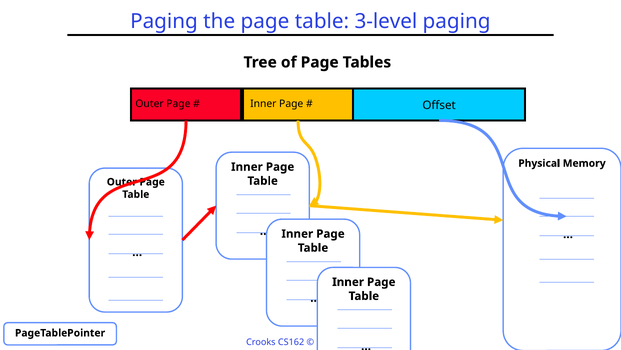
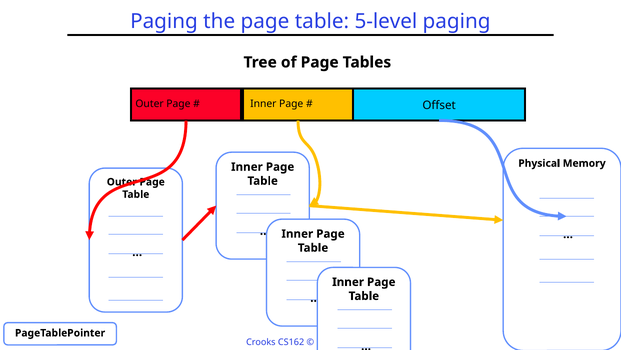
3-level: 3-level -> 5-level
